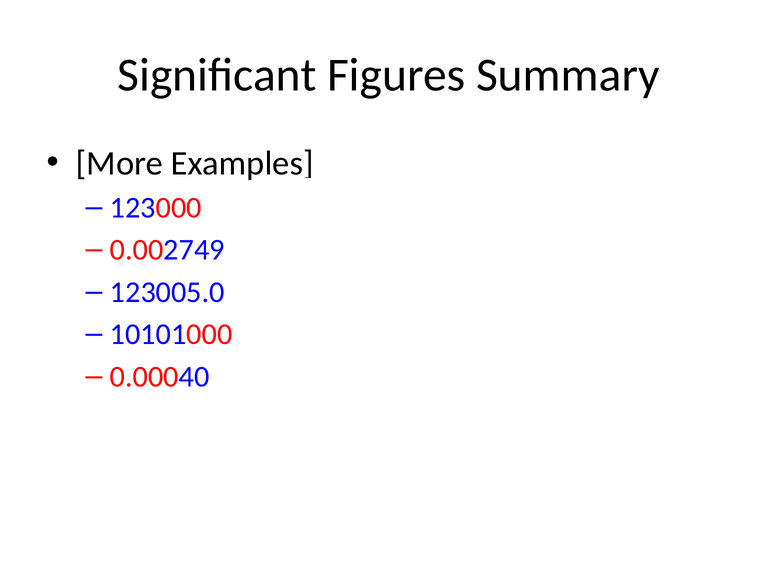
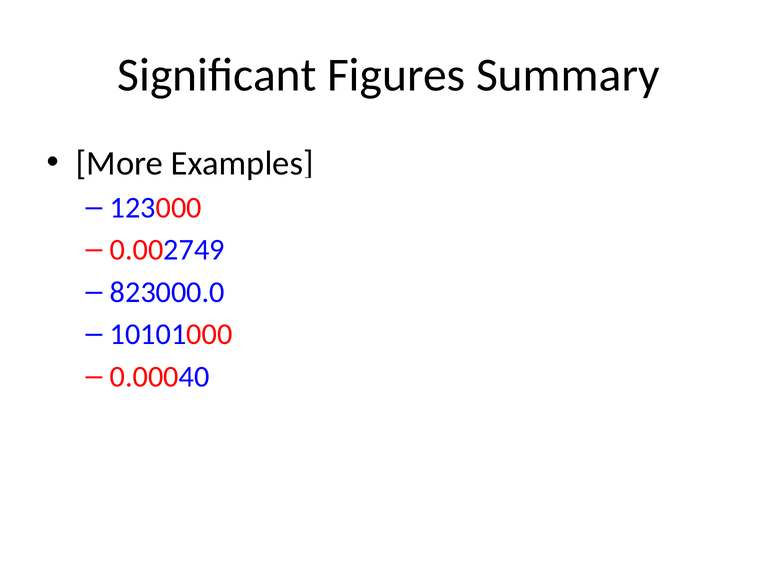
123005.0: 123005.0 -> 823000.0
